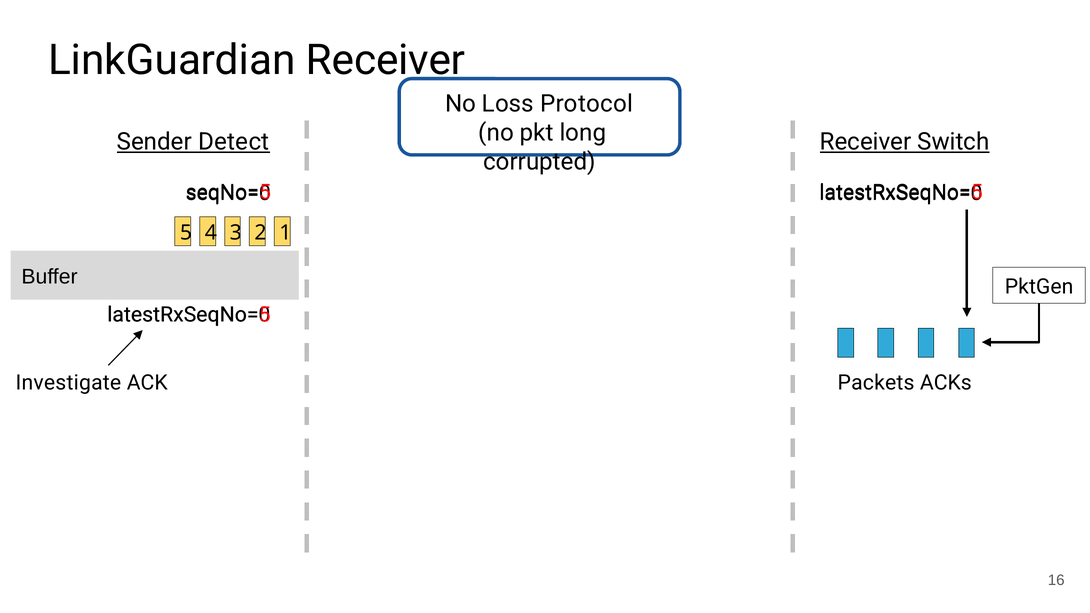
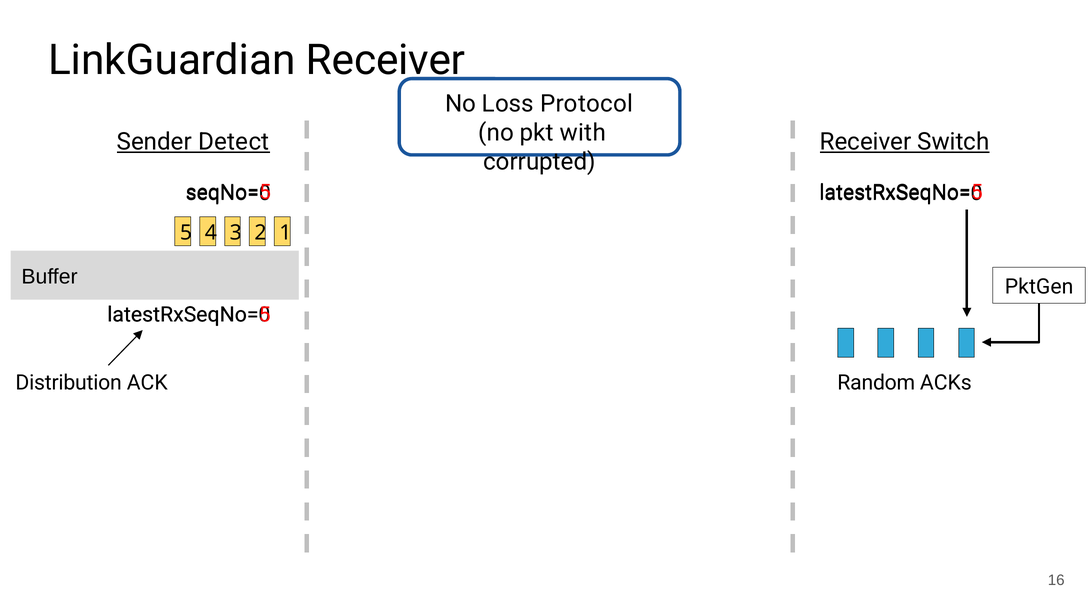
long: long -> with
Investigate: Investigate -> Distribution
Packets: Packets -> Random
